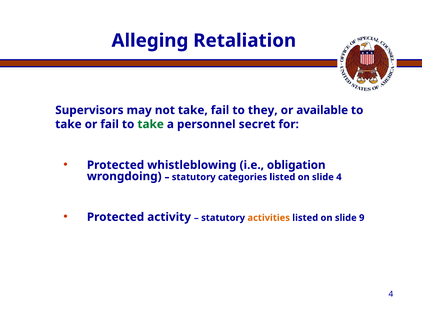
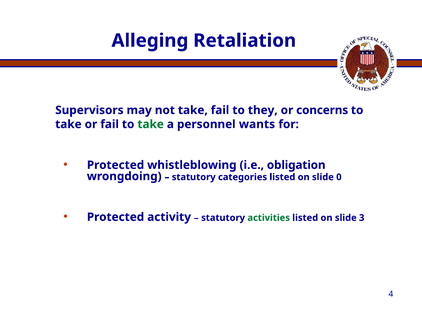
available: available -> concerns
secret: secret -> wants
slide 4: 4 -> 0
activities colour: orange -> green
9: 9 -> 3
